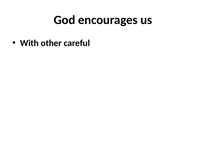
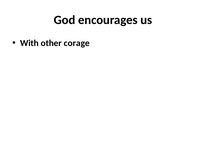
careful: careful -> corage
